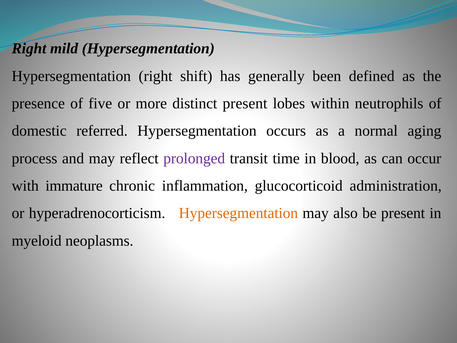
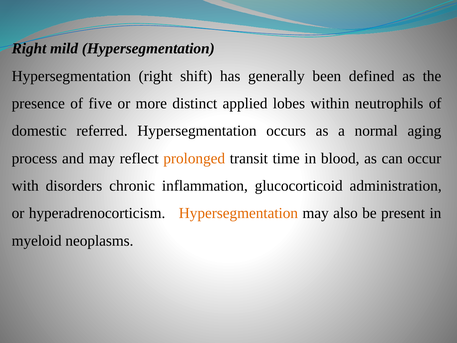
distinct present: present -> applied
prolonged colour: purple -> orange
immature: immature -> disorders
